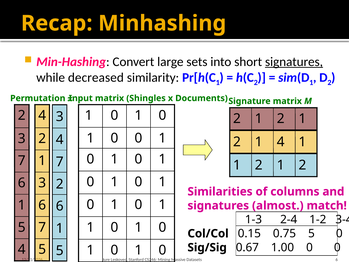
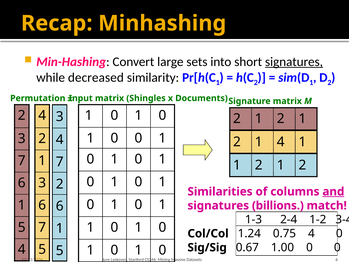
and underline: none -> present
almost: almost -> billions
0.15: 0.15 -> 1.24
0.75 5: 5 -> 4
